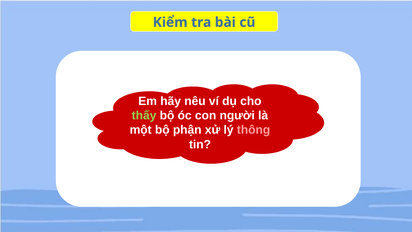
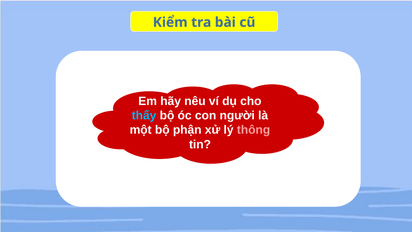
thấy colour: light green -> light blue
